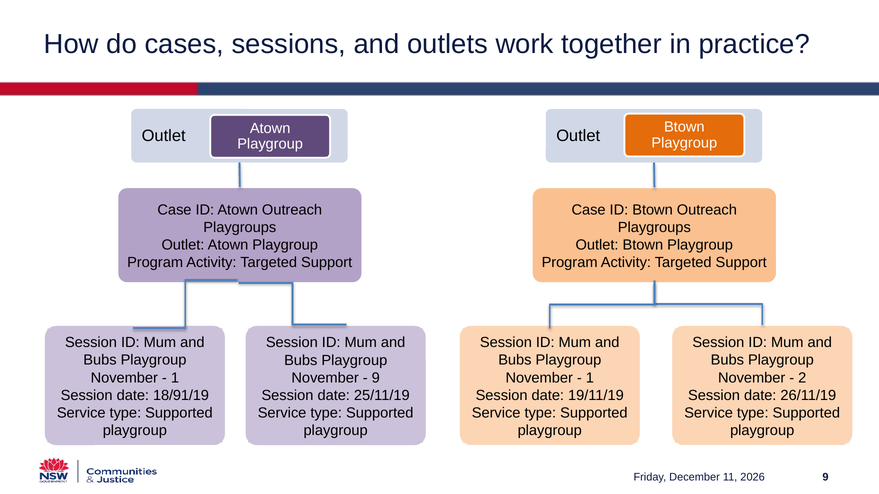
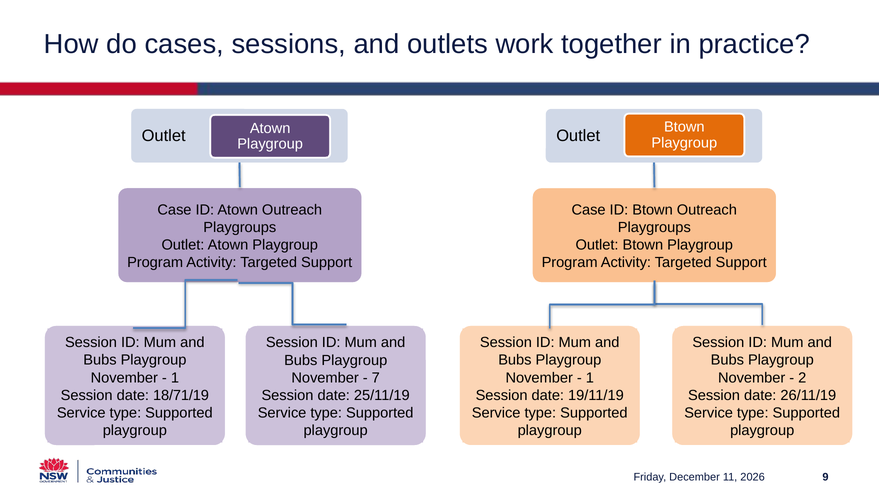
9 at (376, 378): 9 -> 7
18/91/19: 18/91/19 -> 18/71/19
